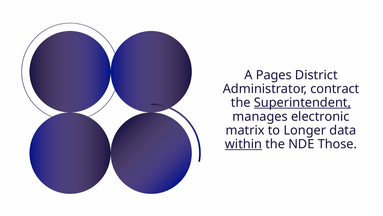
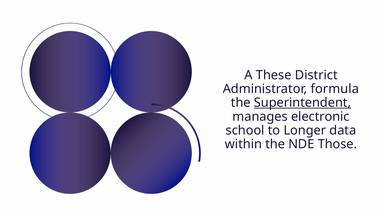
Pages: Pages -> These
contract: contract -> formula
matrix: matrix -> school
within underline: present -> none
